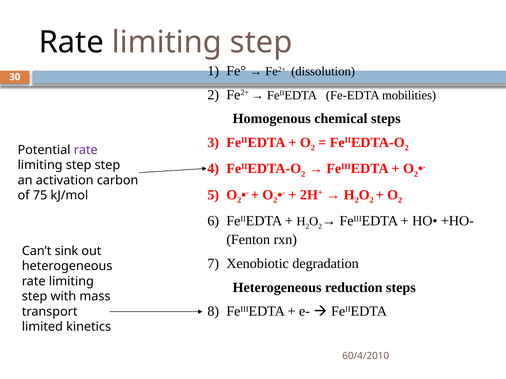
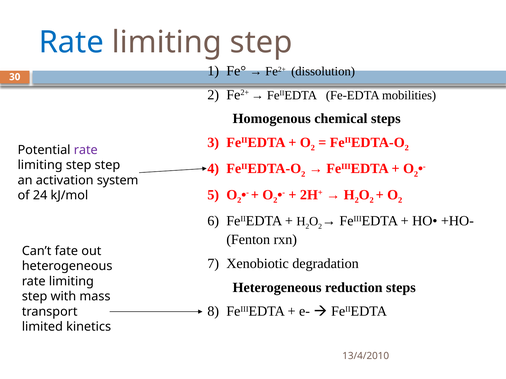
Rate at (71, 42) colour: black -> blue
carbon: carbon -> system
75: 75 -> 24
sink: sink -> fate
60/4/2010: 60/4/2010 -> 13/4/2010
